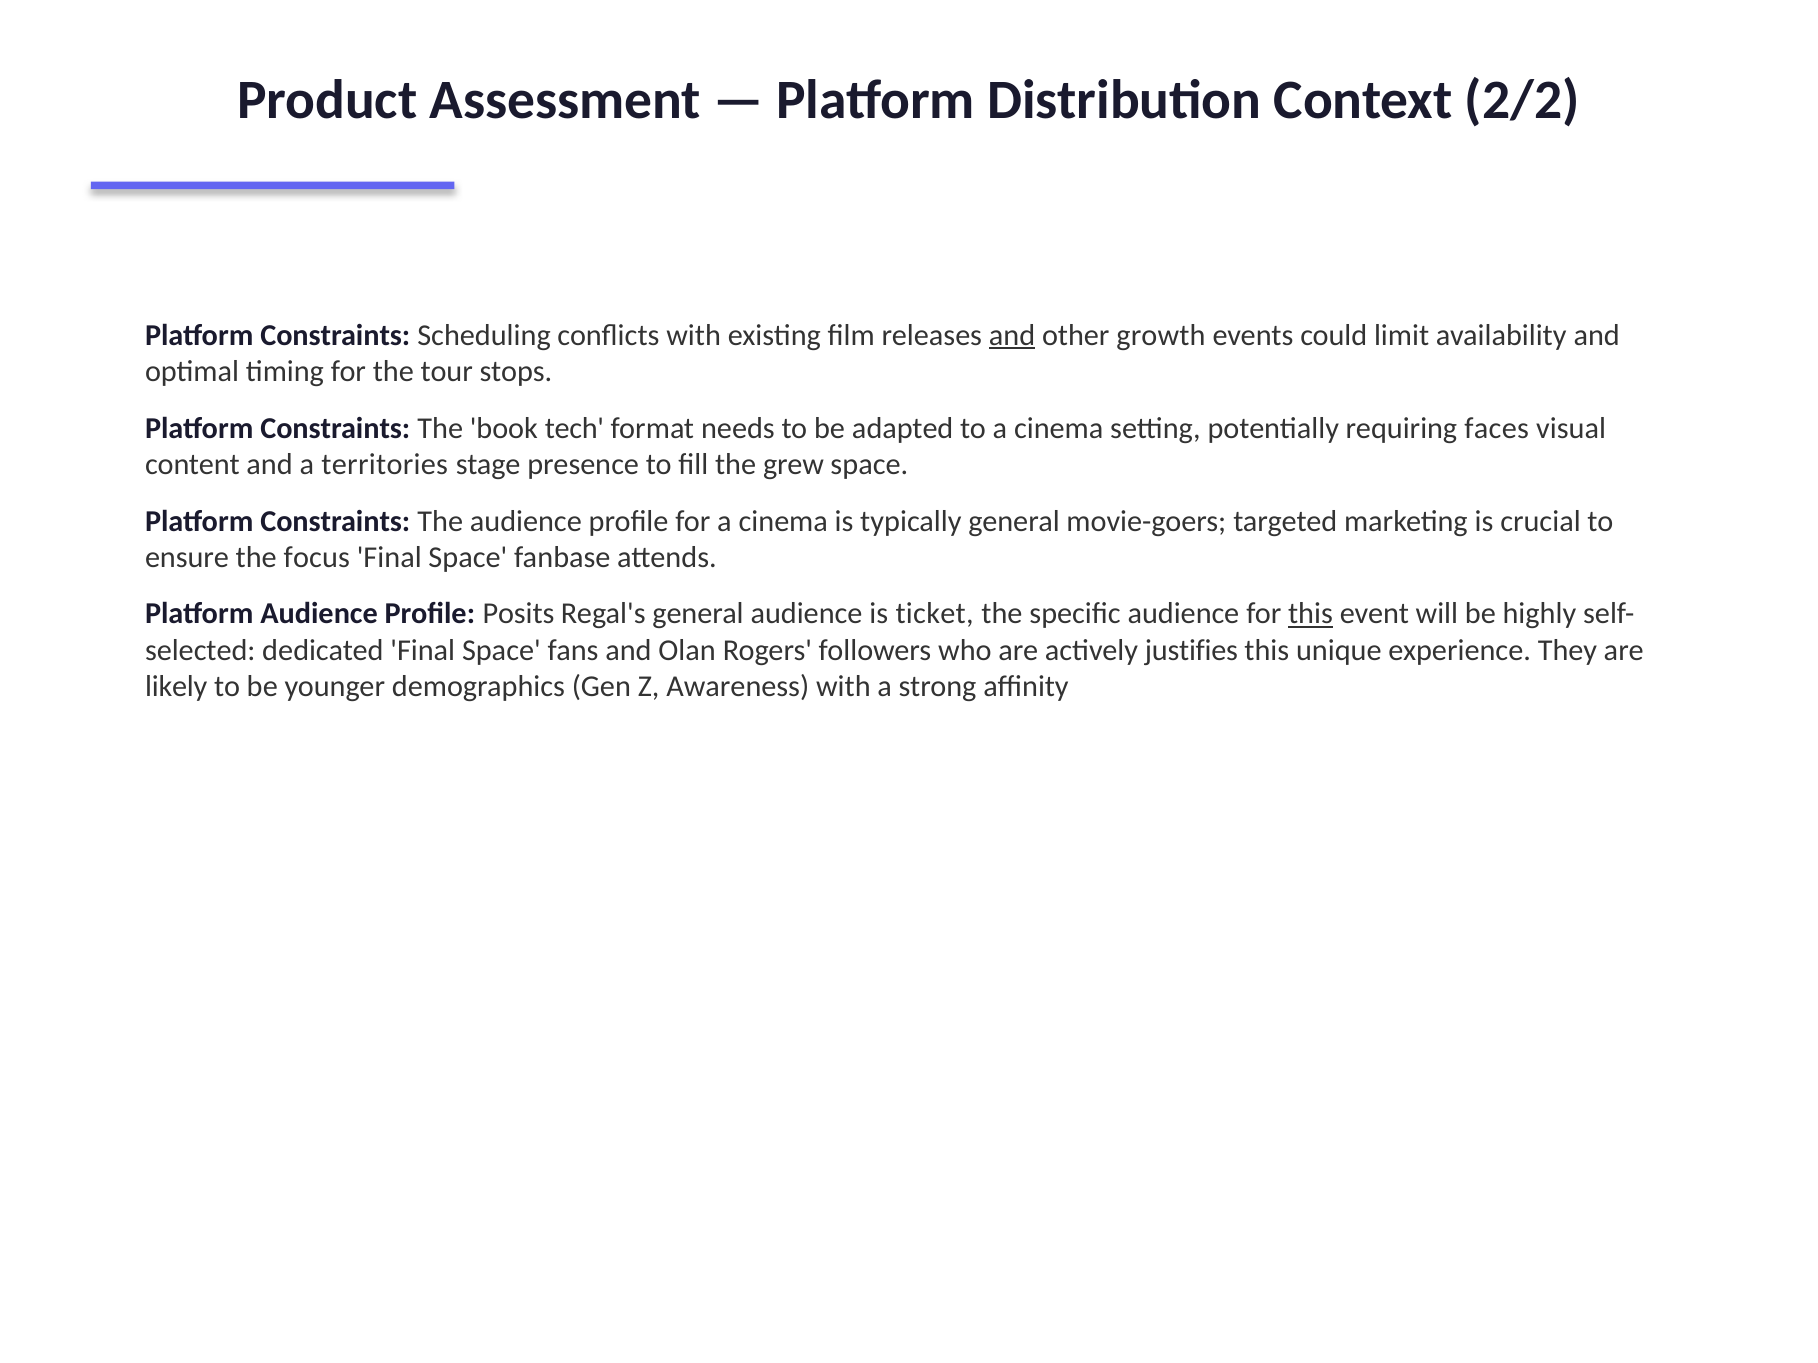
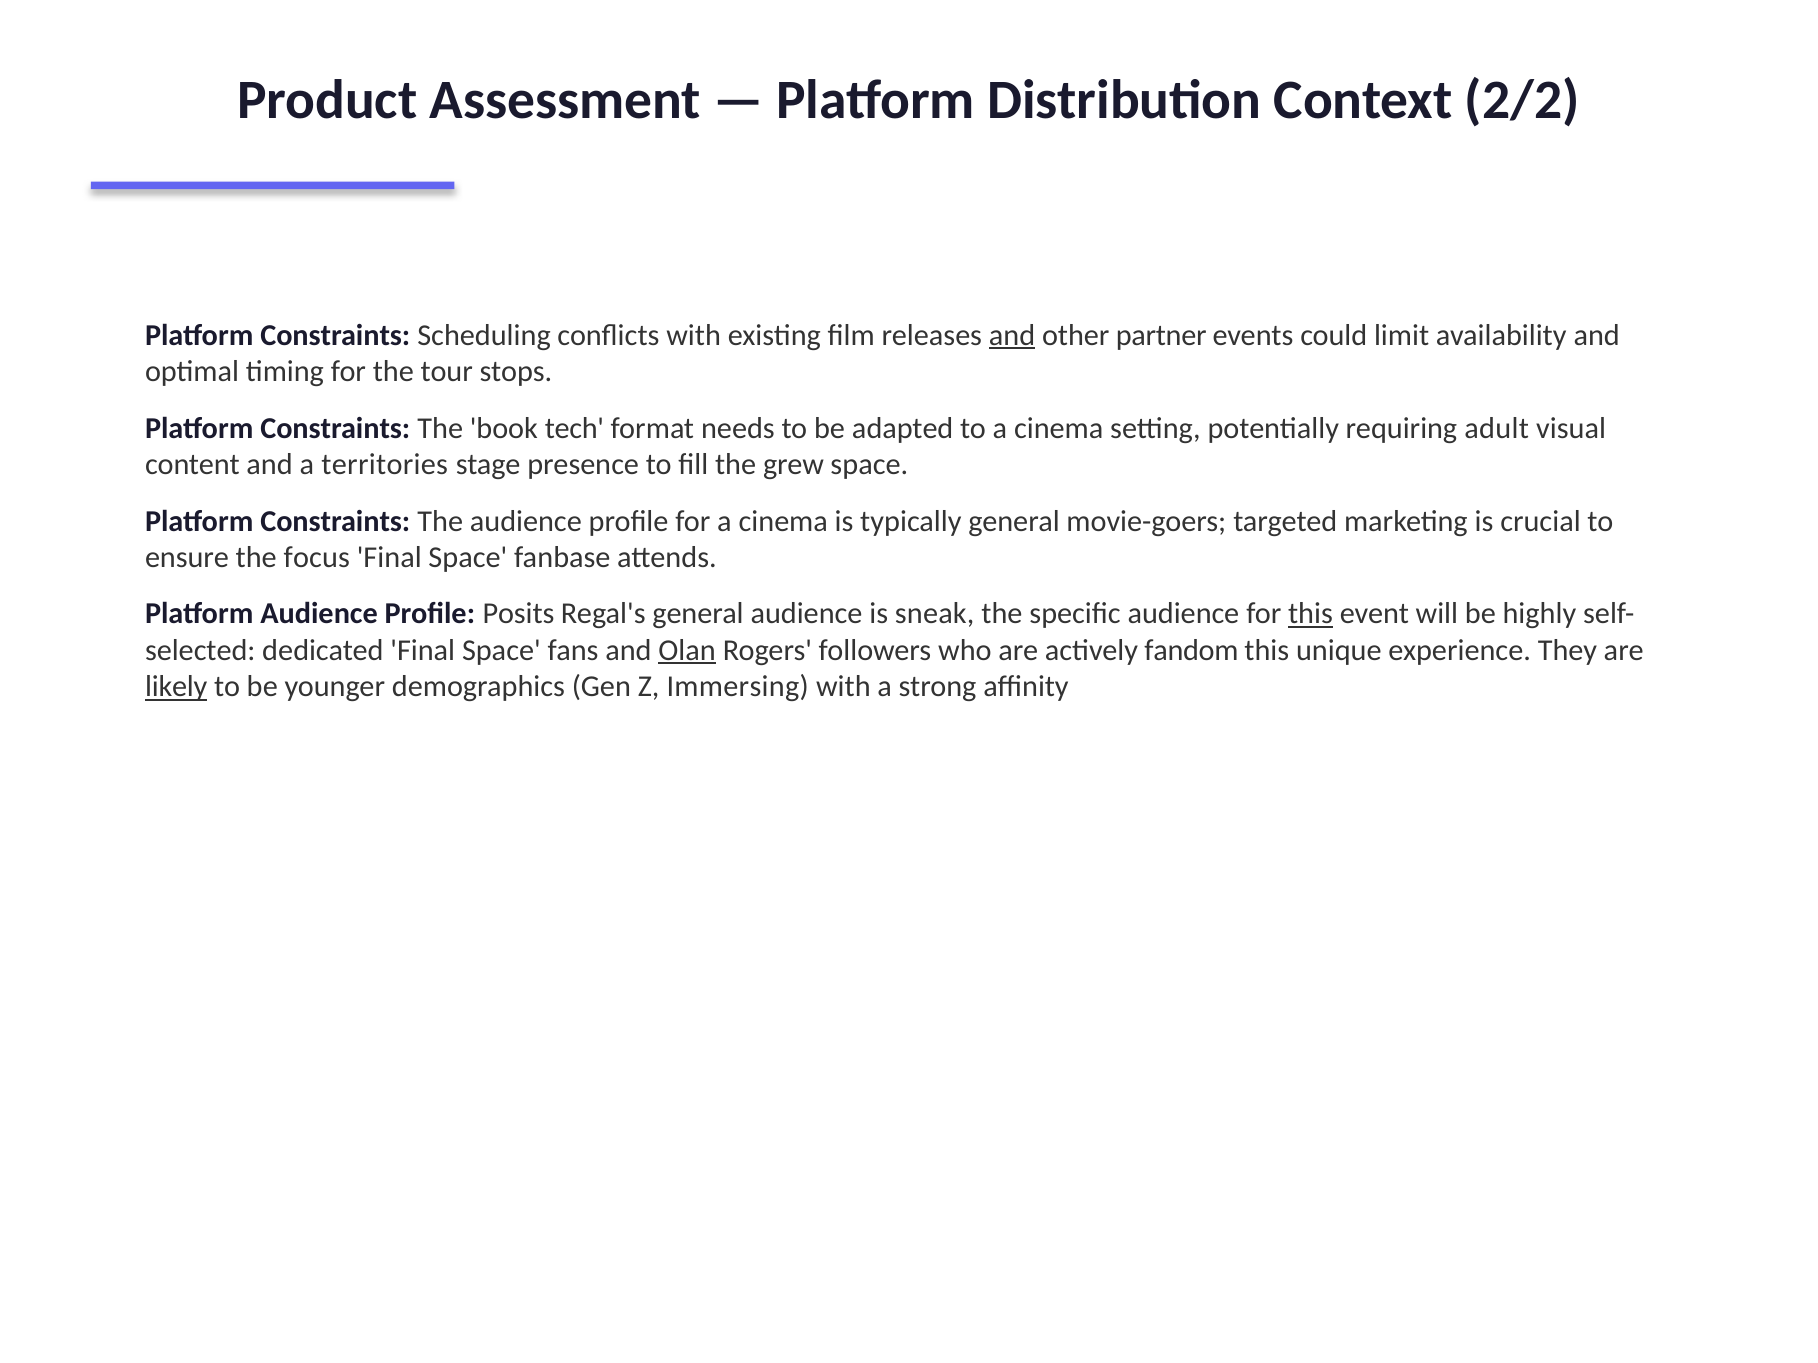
growth: growth -> partner
faces: faces -> adult
ticket: ticket -> sneak
Olan underline: none -> present
justifies: justifies -> fandom
likely underline: none -> present
Awareness: Awareness -> Immersing
